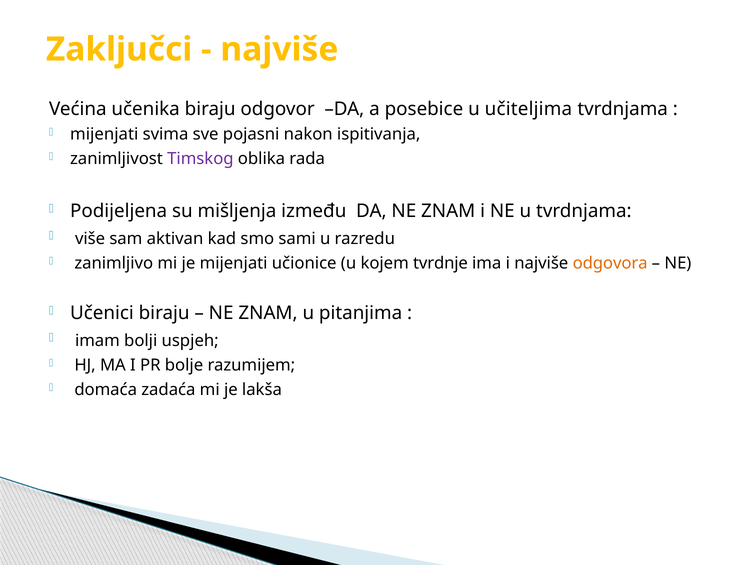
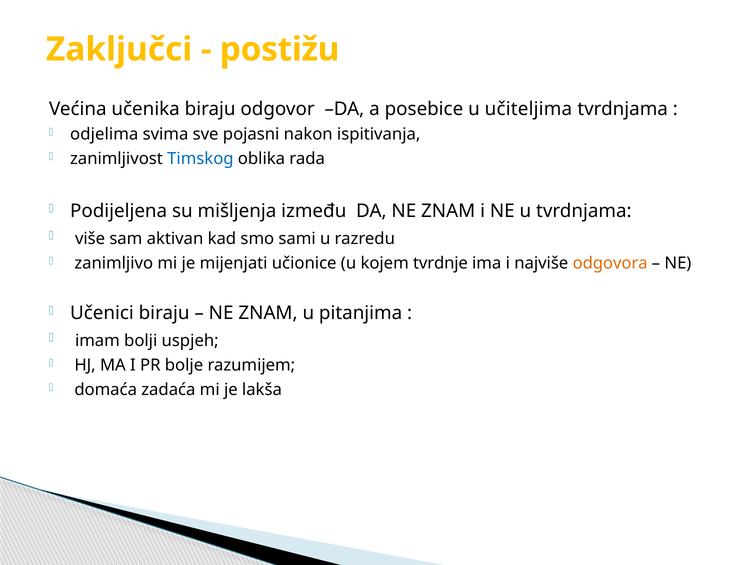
najviše at (279, 49): najviše -> postižu
mijenjati at (104, 134): mijenjati -> odjelima
Timskog colour: purple -> blue
